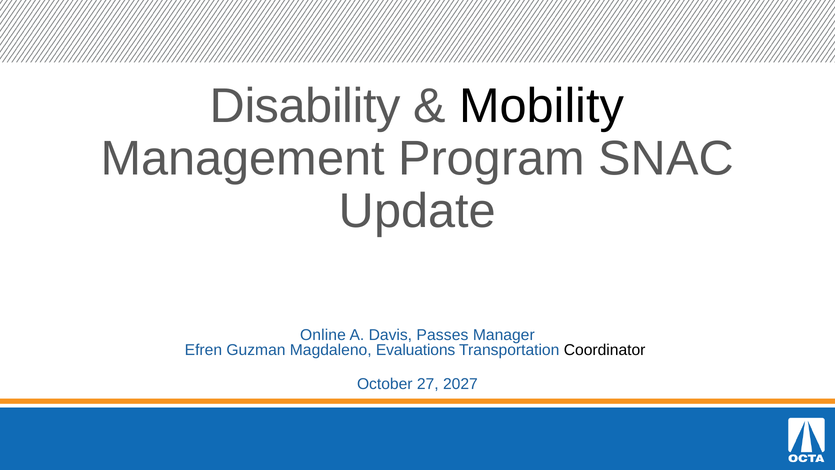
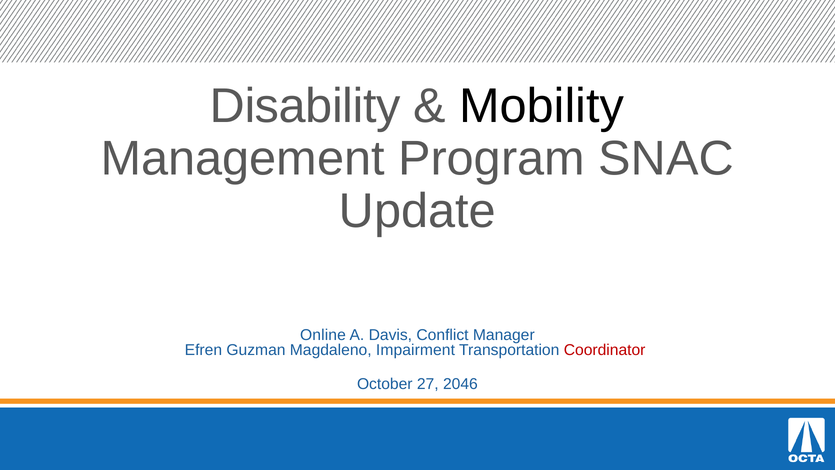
Passes: Passes -> Conflict
Evaluations: Evaluations -> Impairment
Coordinator colour: black -> red
2027: 2027 -> 2046
